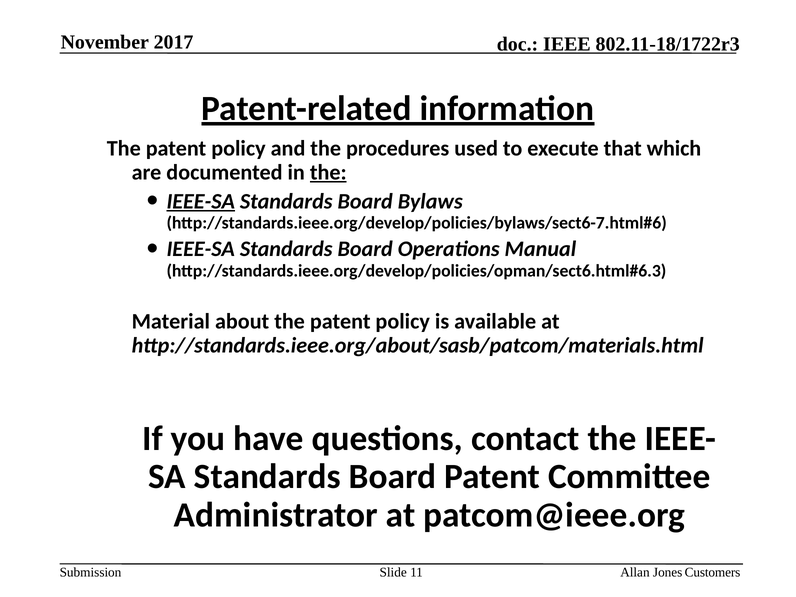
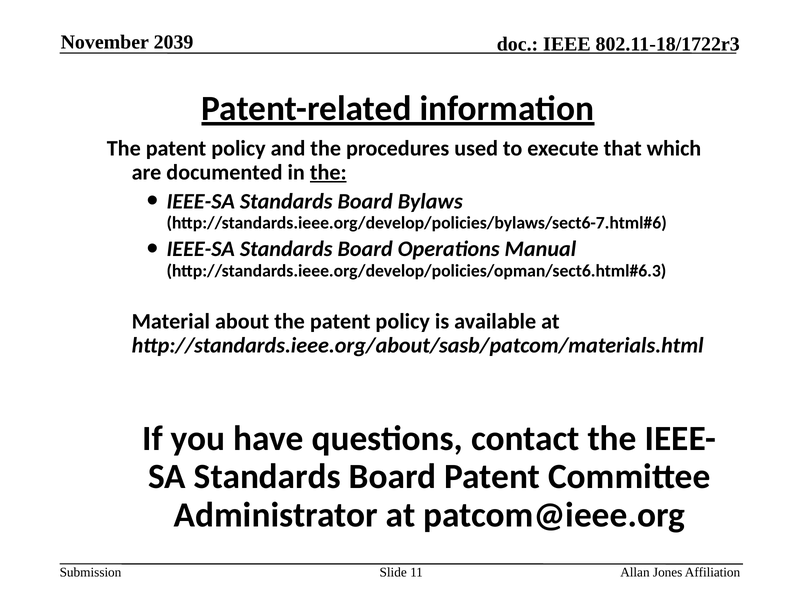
2017: 2017 -> 2039
IEEE-SA at (201, 201) underline: present -> none
Customers: Customers -> Affiliation
